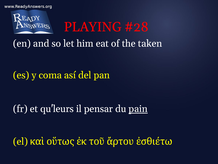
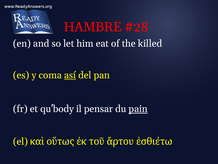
PLAYING: PLAYING -> HAMBRE
taken: taken -> killed
así underline: none -> present
qu'leurs: qu'leurs -> qu'body
